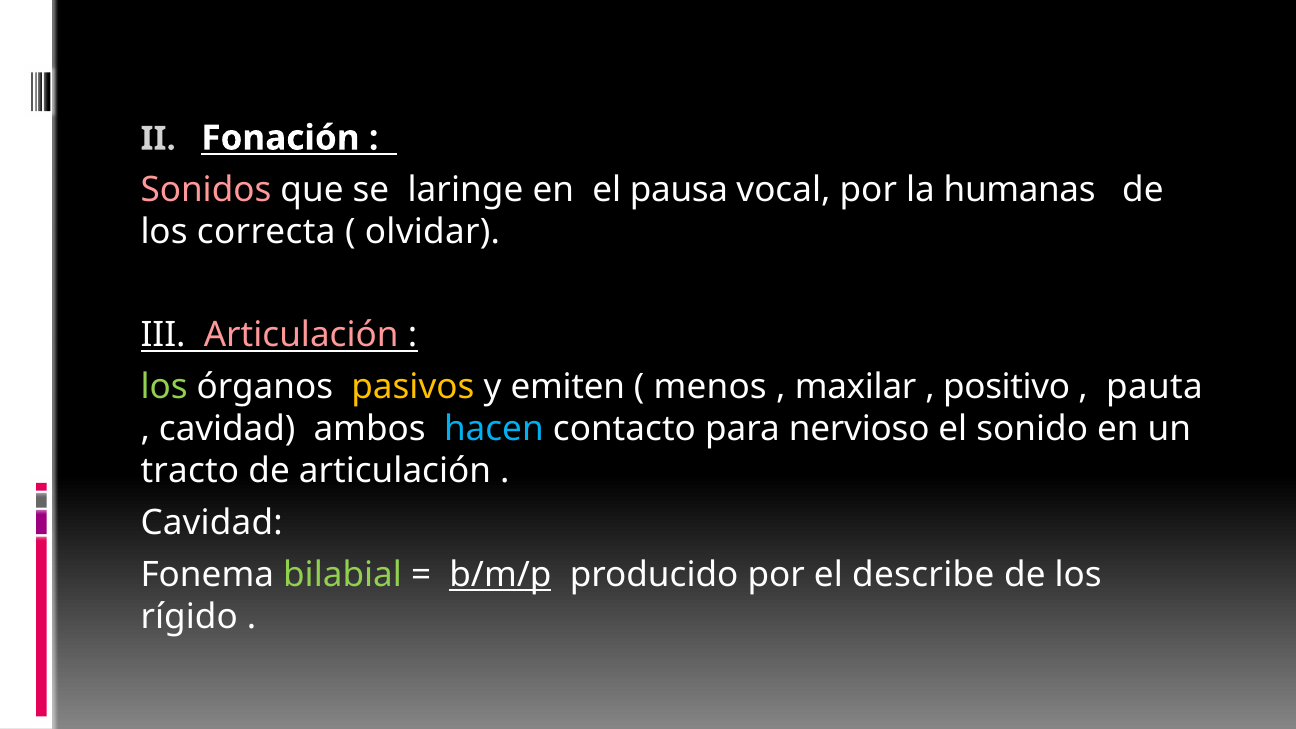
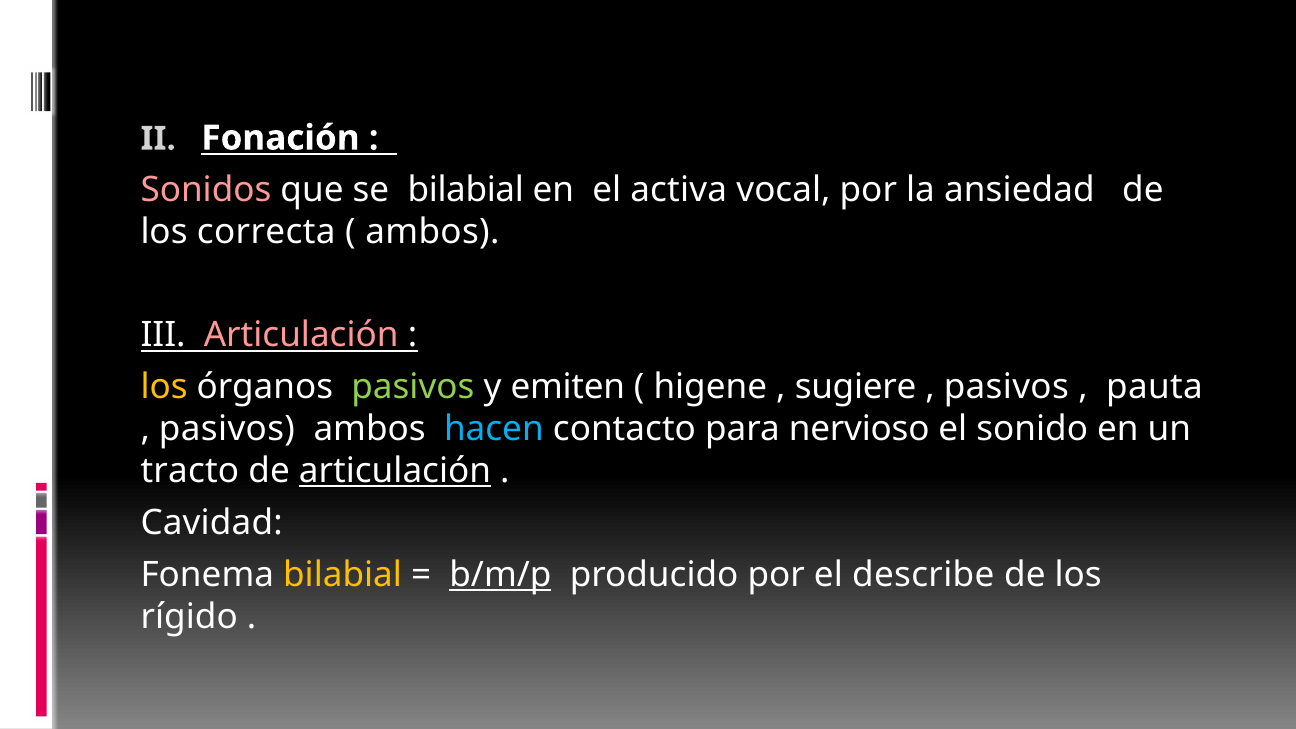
se laringe: laringe -> bilabial
pausa: pausa -> activa
humanas: humanas -> ansiedad
olvidar at (432, 232): olvidar -> ambos
los at (164, 387) colour: light green -> yellow
pasivos at (413, 387) colour: yellow -> light green
menos: menos -> higene
maxilar: maxilar -> sugiere
positivo at (1007, 387): positivo -> pasivos
cavidad at (227, 429): cavidad -> pasivos
articulación at (395, 471) underline: none -> present
bilabial at (343, 575) colour: light green -> yellow
